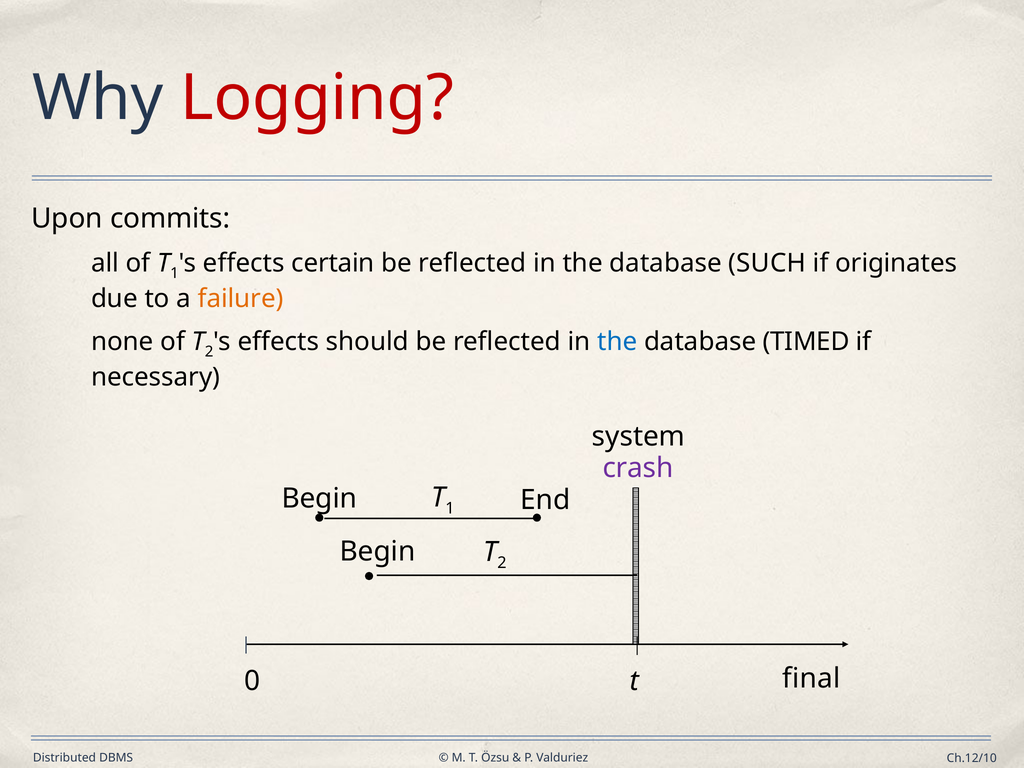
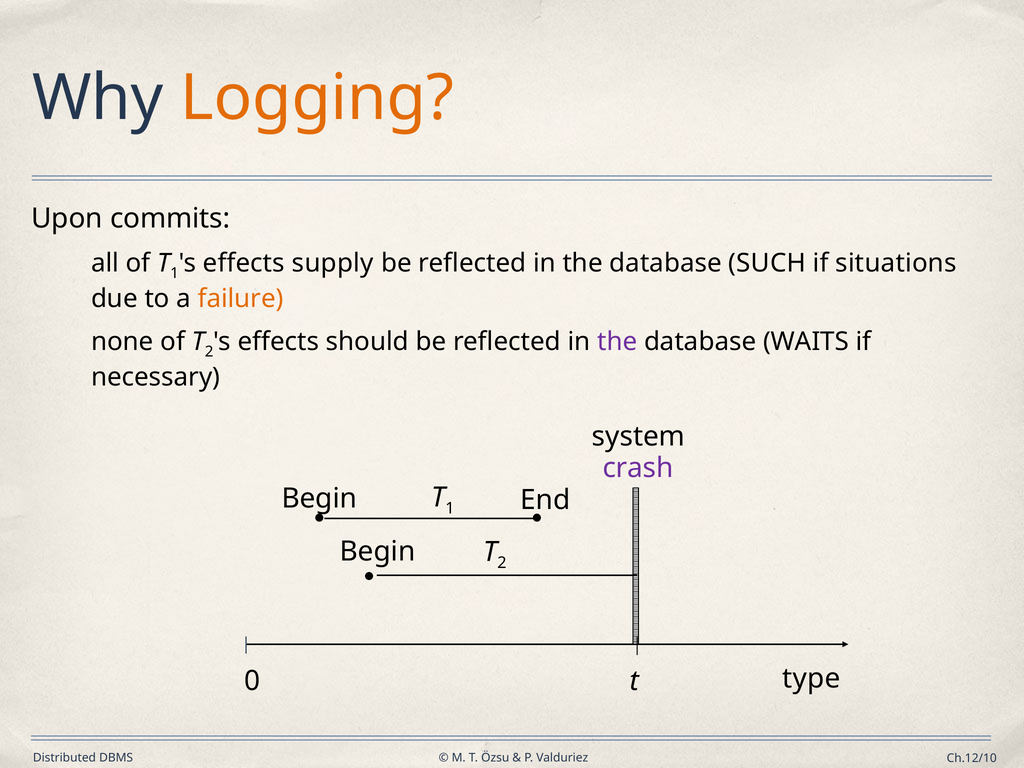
Logging colour: red -> orange
certain: certain -> supply
originates: originates -> situations
the at (617, 342) colour: blue -> purple
TIMED: TIMED -> WAITS
final: final -> type
